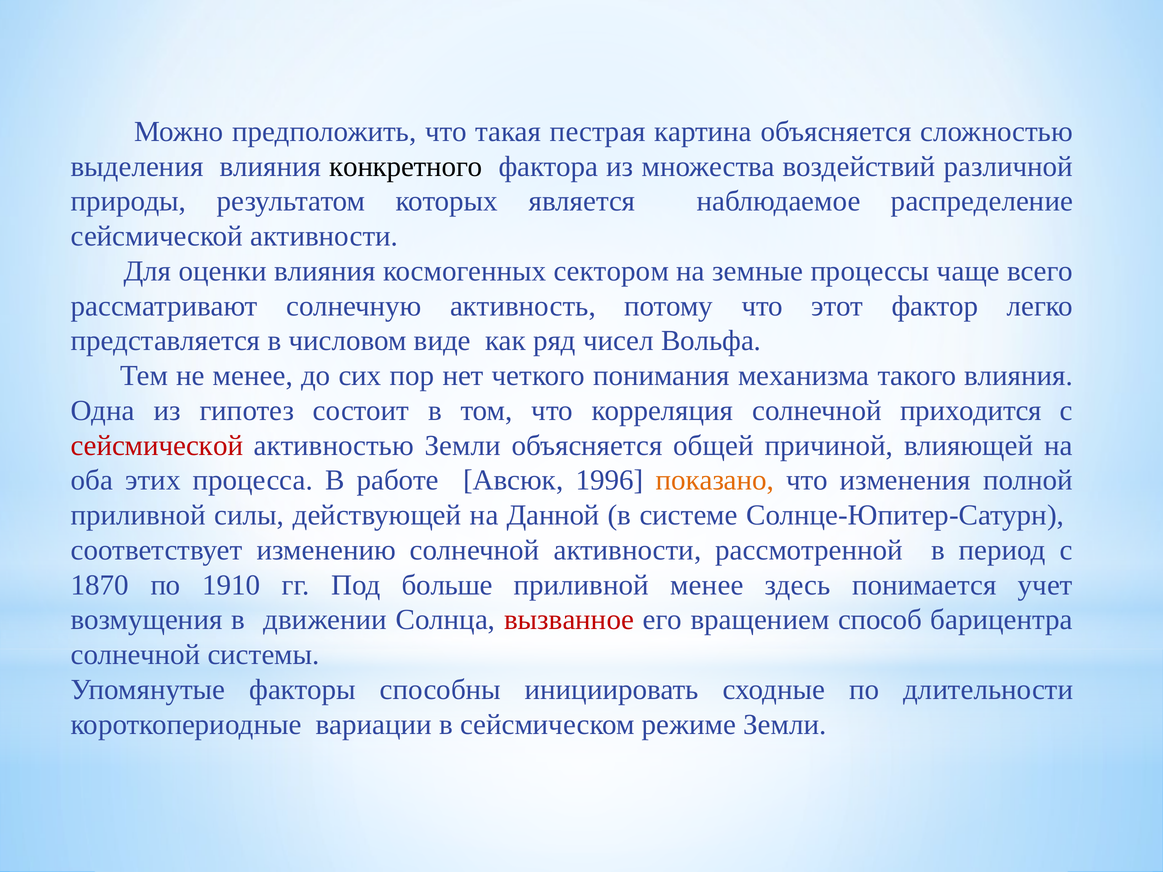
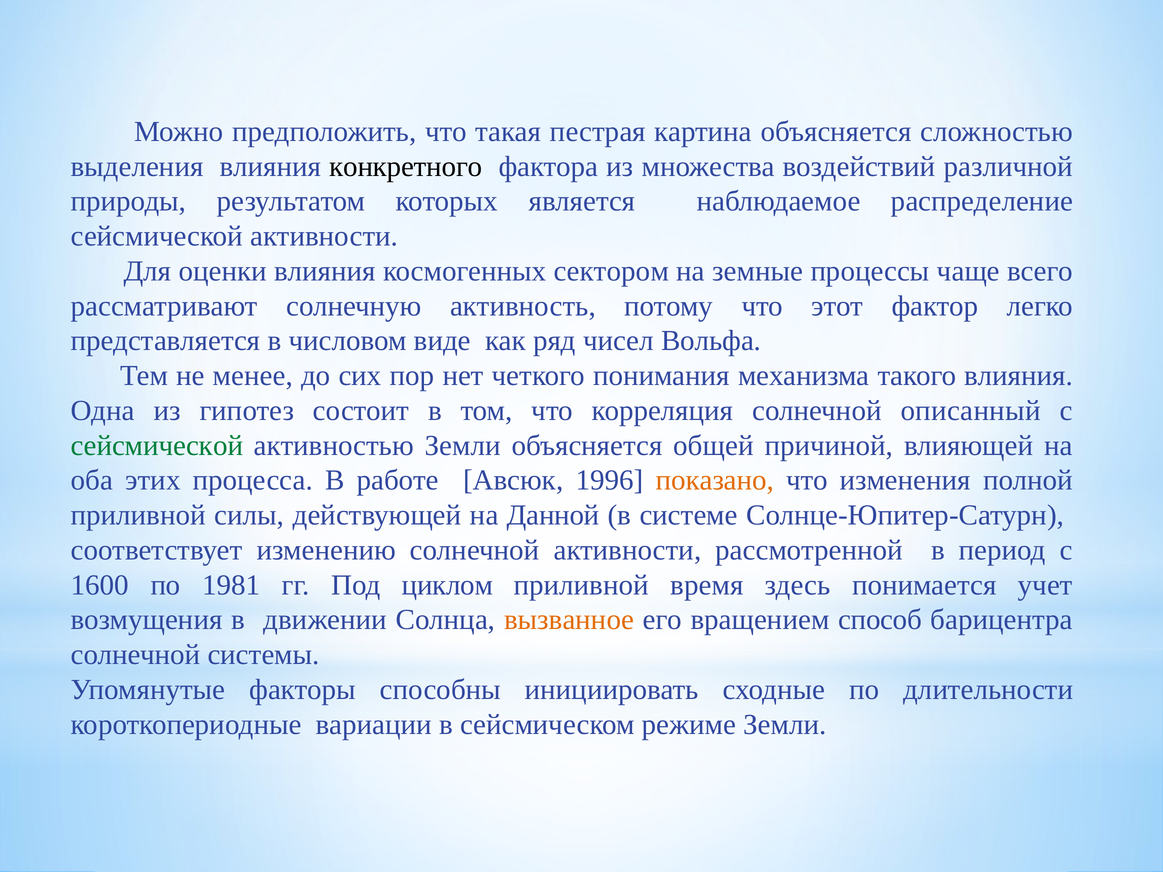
приходится: приходится -> описанный
сейсмической at (157, 446) colour: red -> green
1870: 1870 -> 1600
1910: 1910 -> 1981
больше: больше -> циклом
приливной менее: менее -> время
вызванное colour: red -> orange
